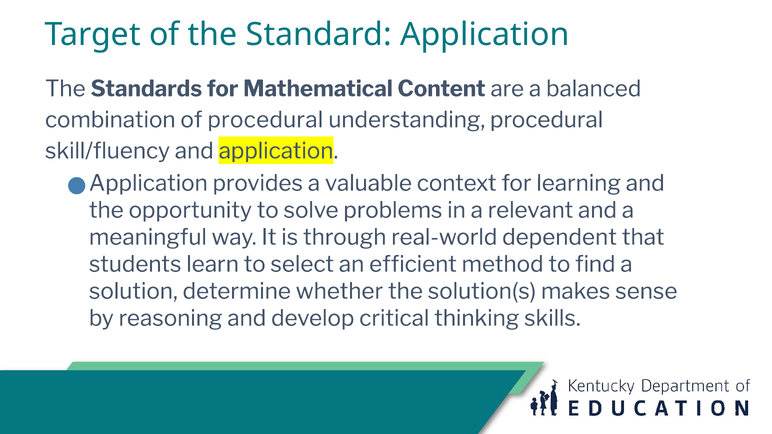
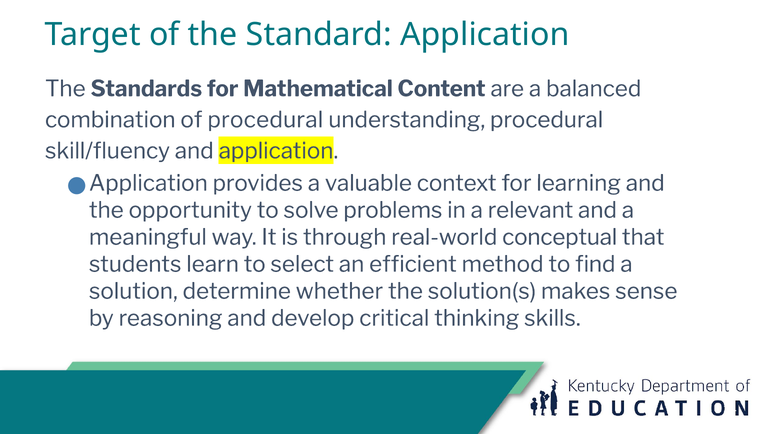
dependent: dependent -> conceptual
